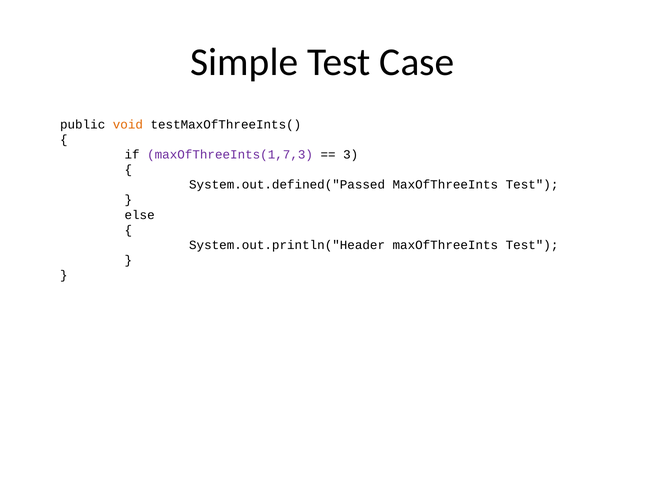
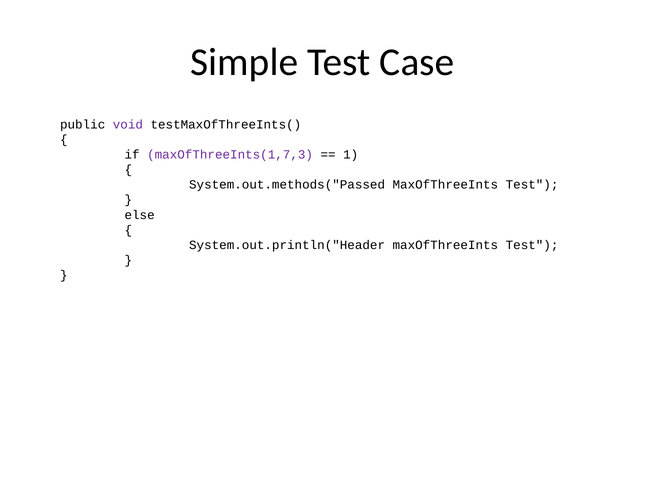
void colour: orange -> purple
3: 3 -> 1
System.out.defined("Passed: System.out.defined("Passed -> System.out.methods("Passed
